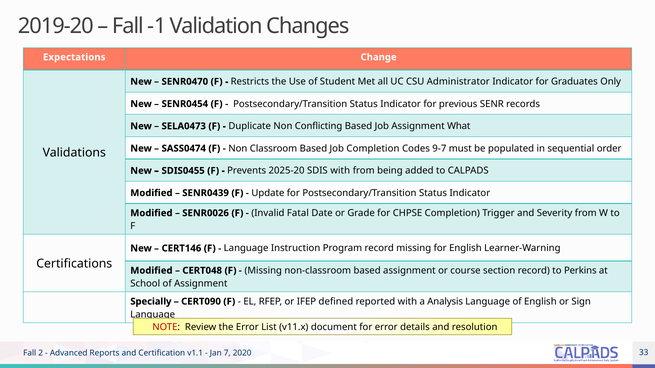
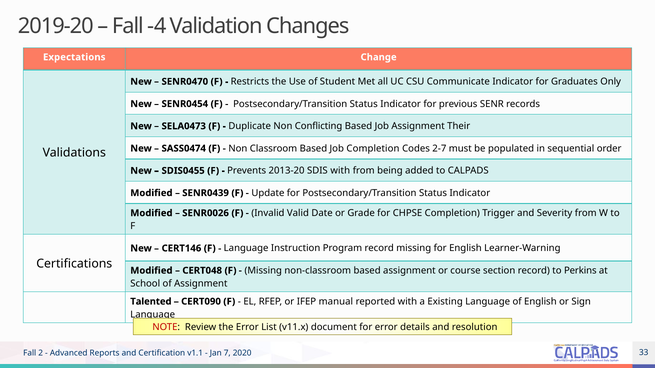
-1: -1 -> -4
Administrator: Administrator -> Communicate
What: What -> Their
9-7: 9-7 -> 2-7
2025-20: 2025-20 -> 2013-20
Fatal: Fatal -> Valid
Specially: Specially -> Talented
defined: defined -> manual
Analysis: Analysis -> Existing
